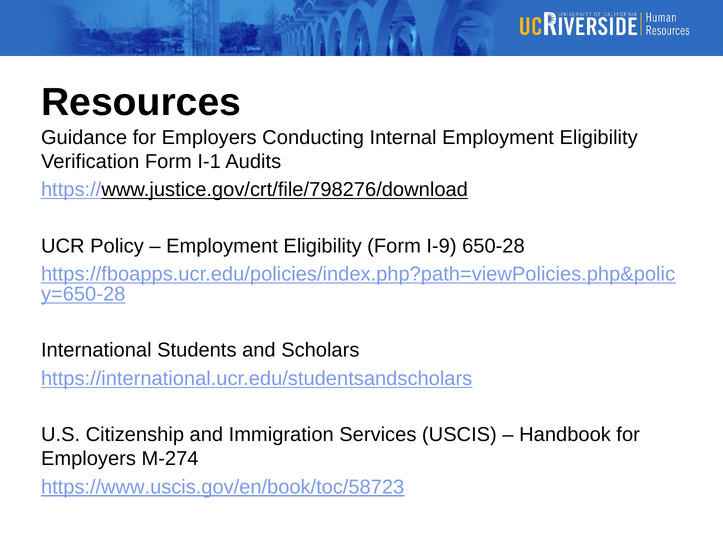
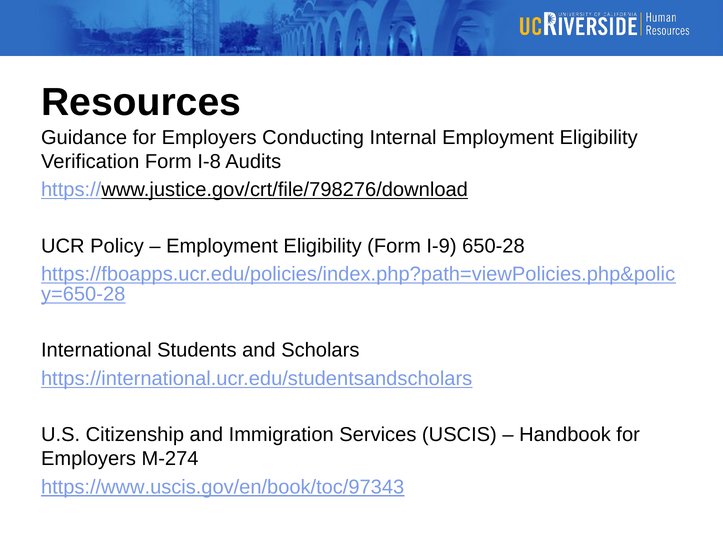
I-1: I-1 -> I-8
https://www.uscis.gov/en/book/toc/58723: https://www.uscis.gov/en/book/toc/58723 -> https://www.uscis.gov/en/book/toc/97343
